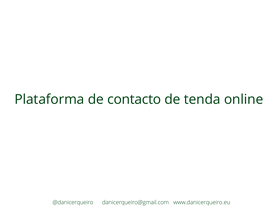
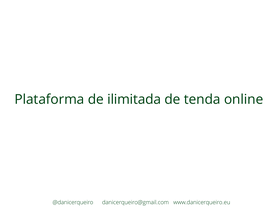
contacto: contacto -> ilimitada
